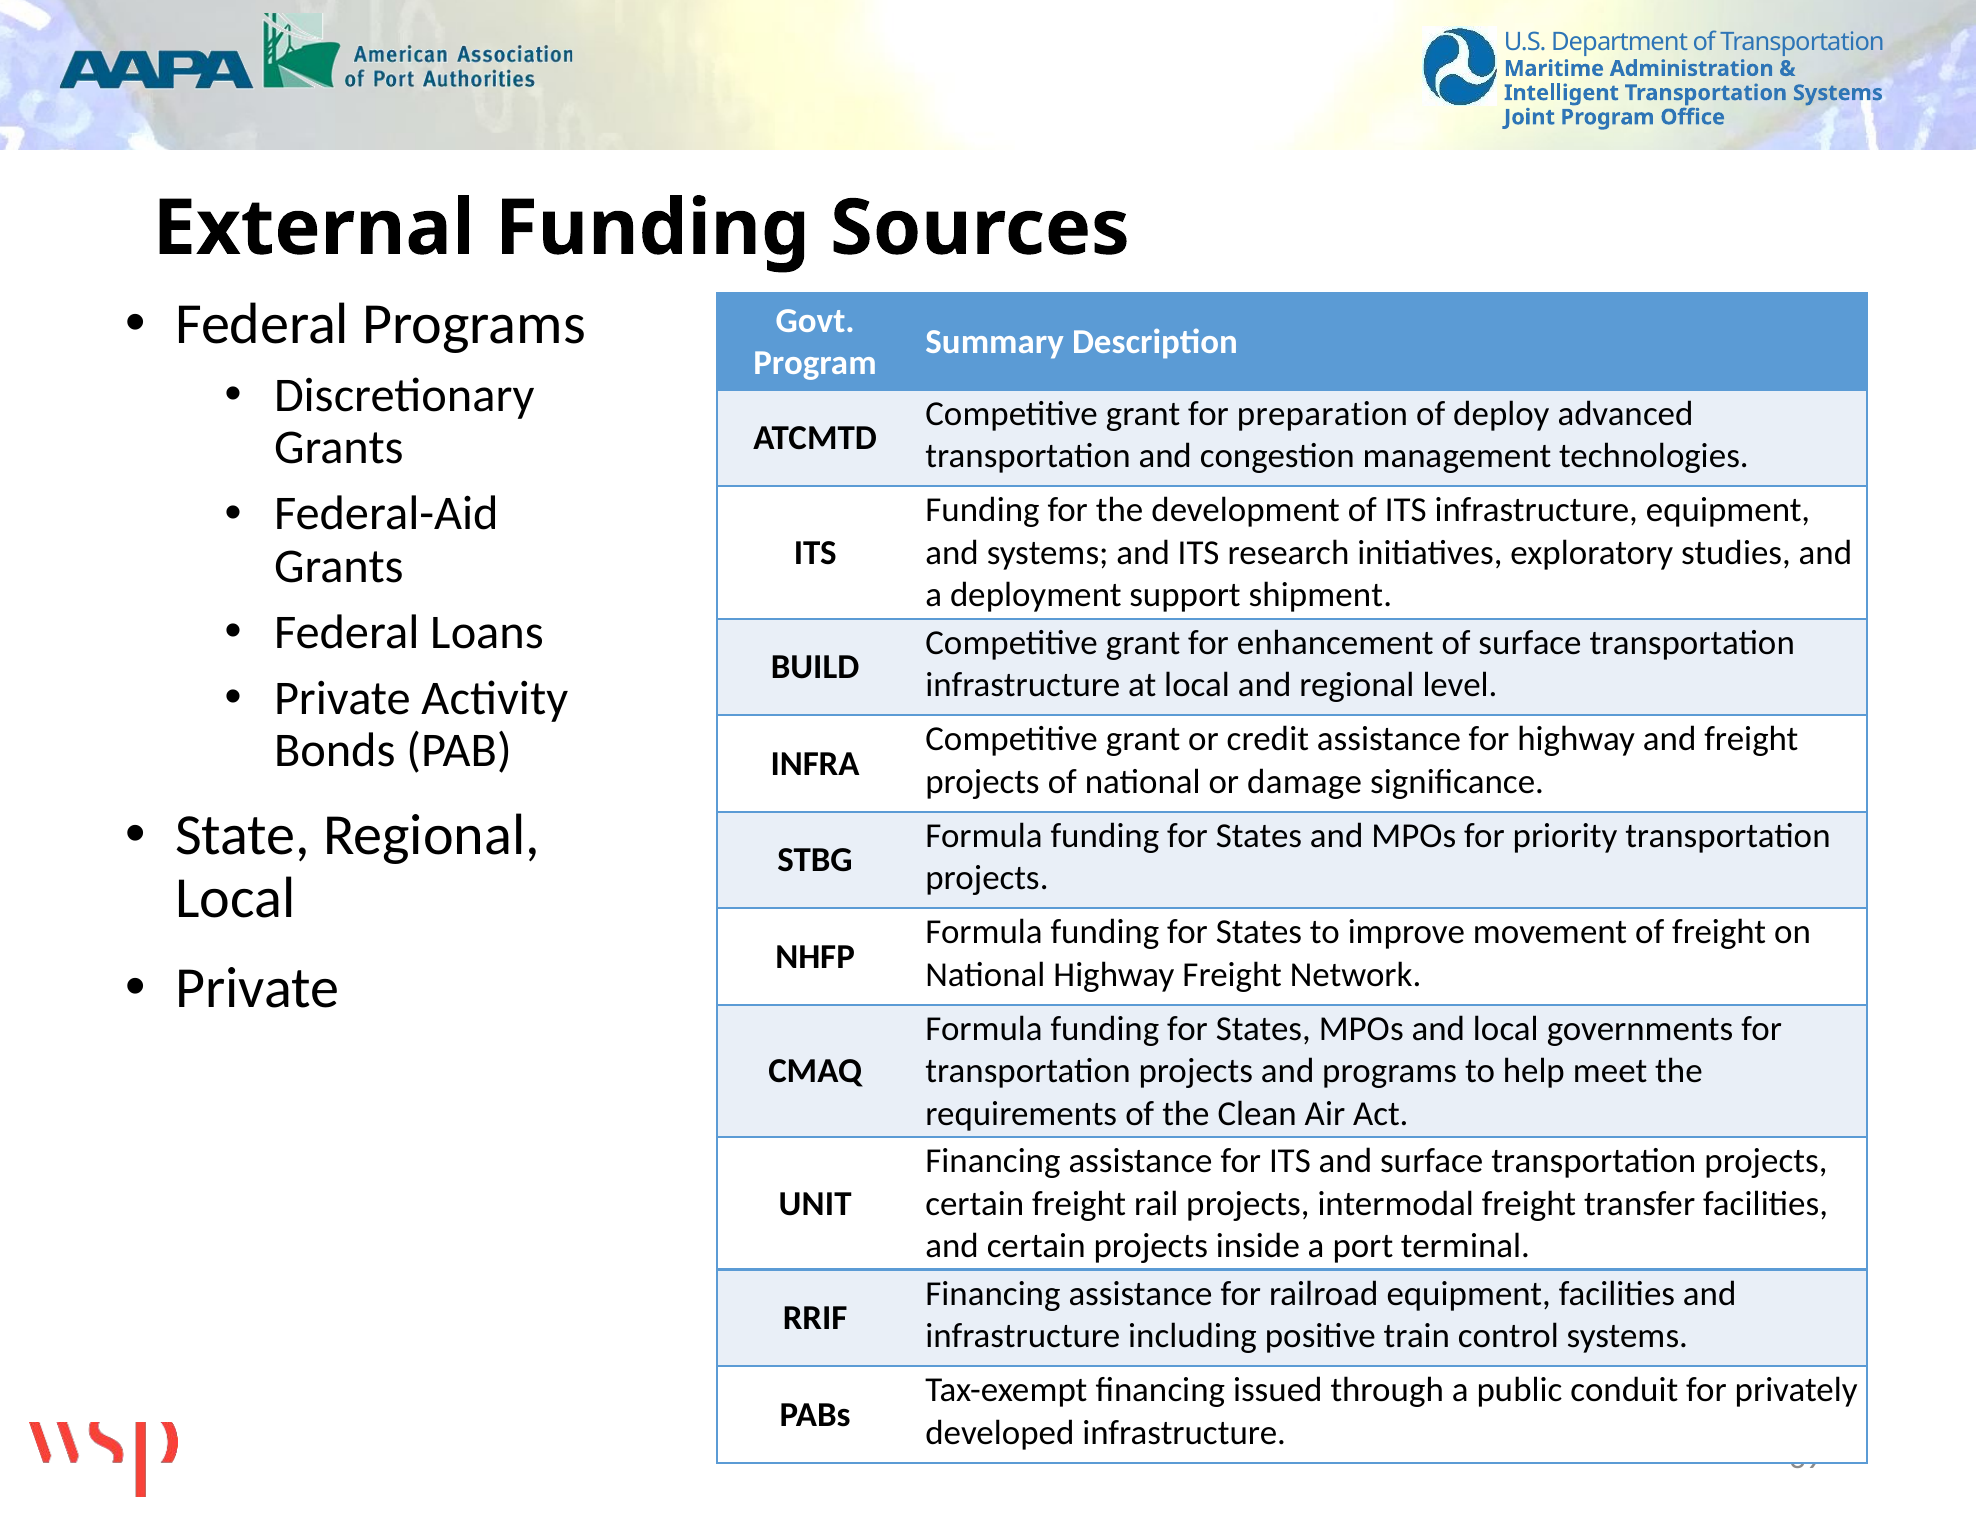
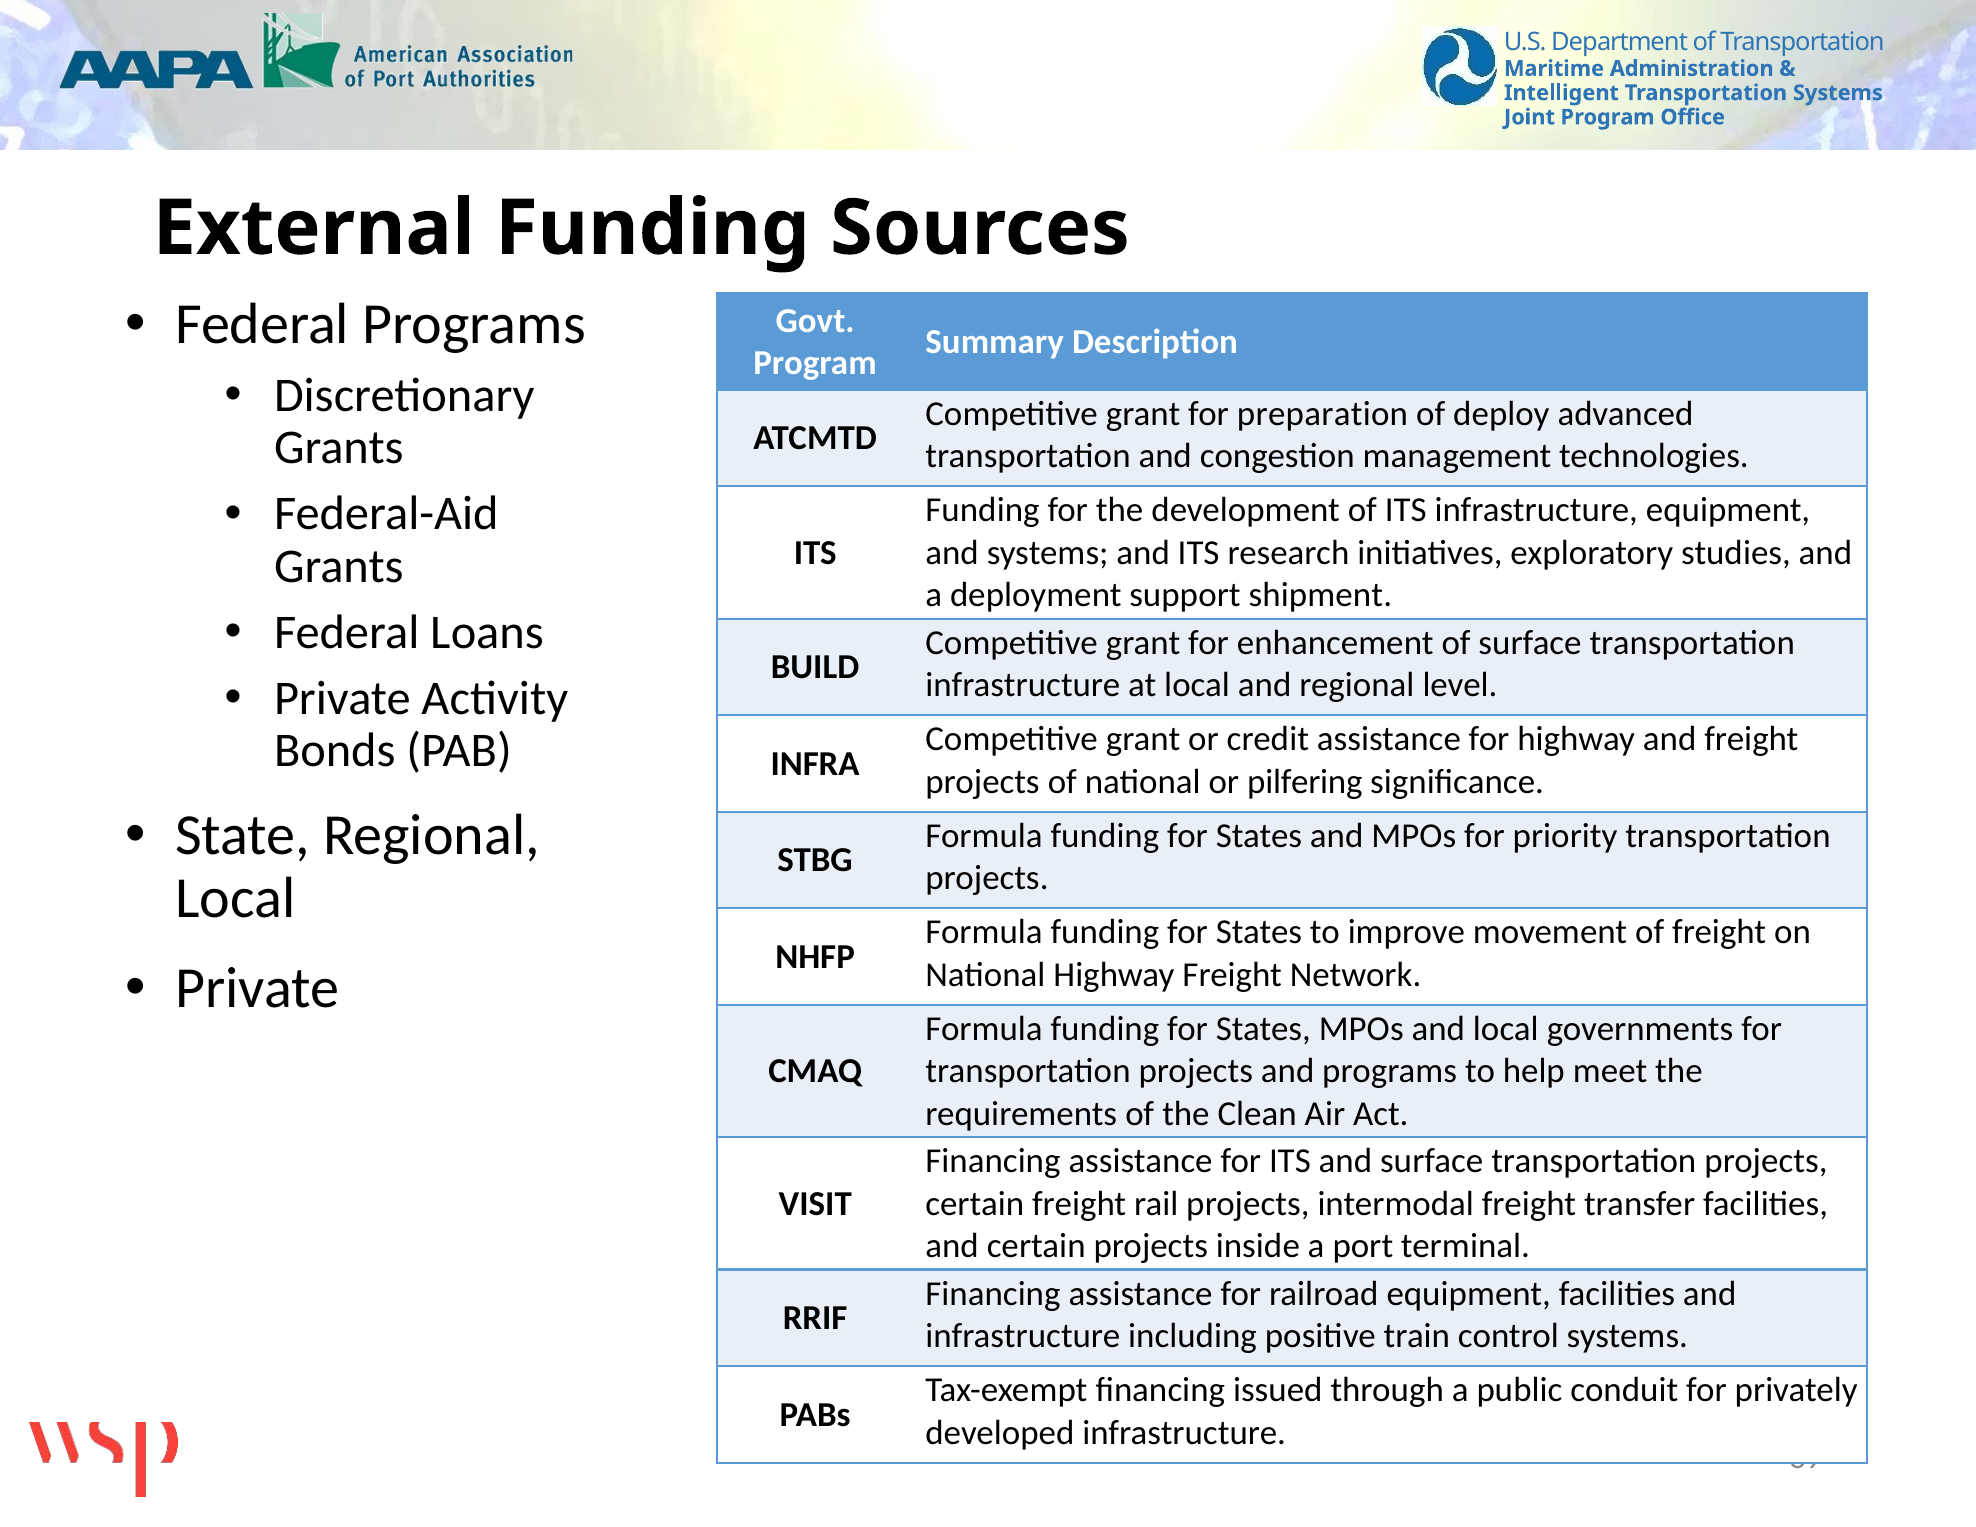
damage: damage -> pilfering
UNIT: UNIT -> VISIT
